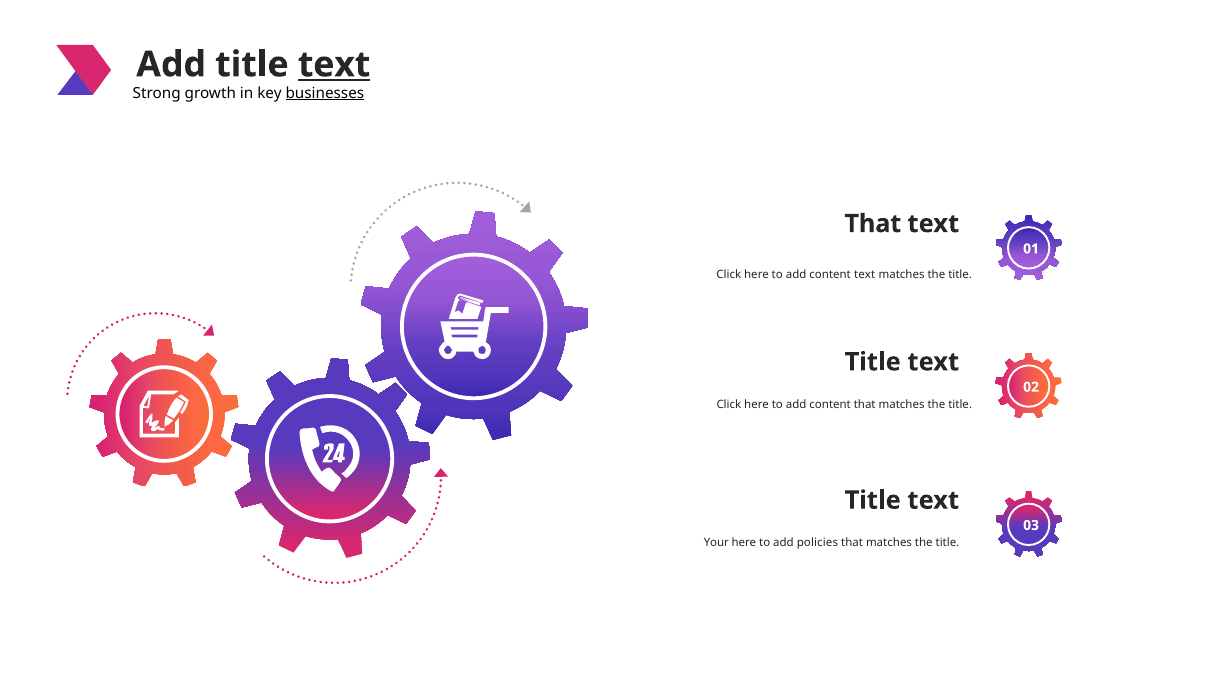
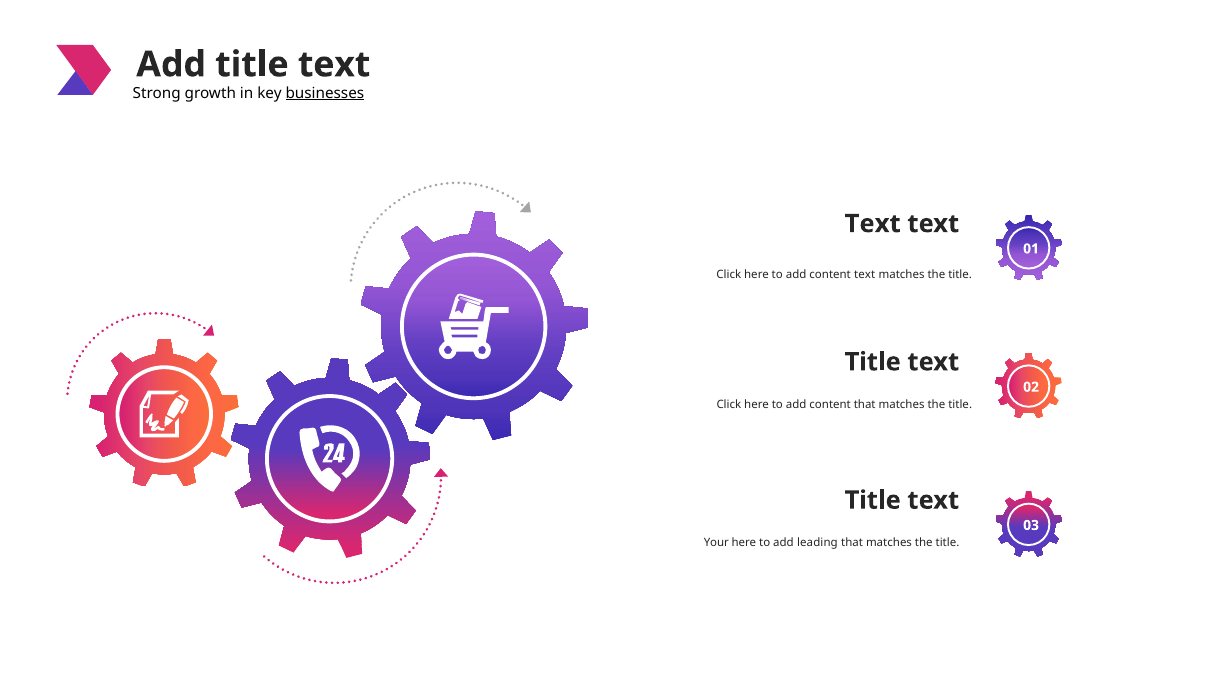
text at (334, 65) underline: present -> none
That at (873, 224): That -> Text
policies: policies -> leading
